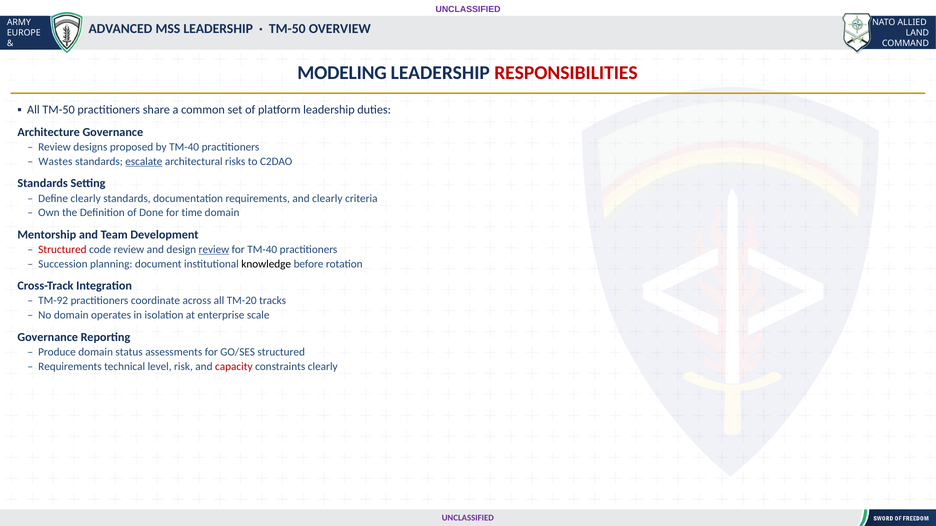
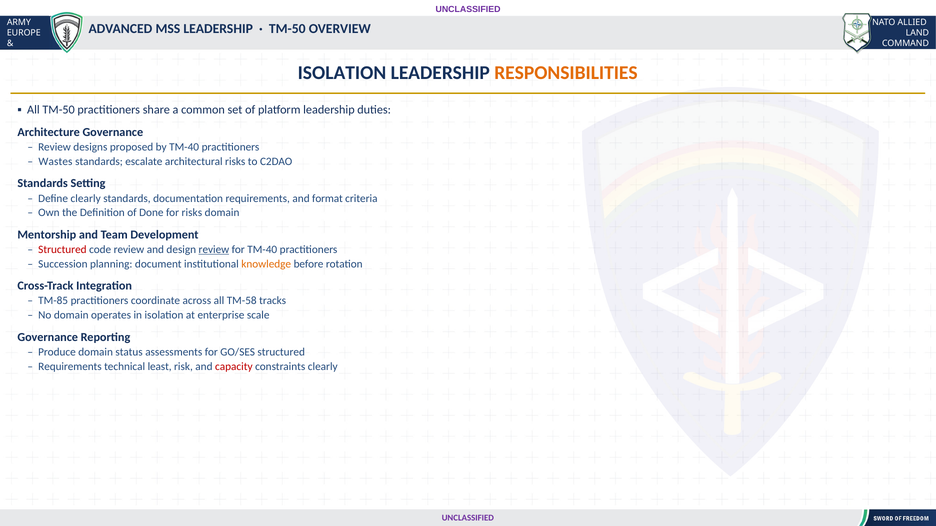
MODELING at (342, 73): MODELING -> ISOLATION
RESPONSIBILITIES colour: red -> orange
escalate underline: present -> none
and clearly: clearly -> format
for time: time -> risks
knowledge colour: black -> orange
TM-92: TM-92 -> TM-85
TM-20: TM-20 -> TM-58
level: level -> least
